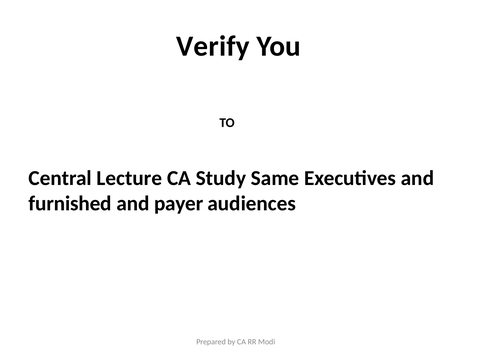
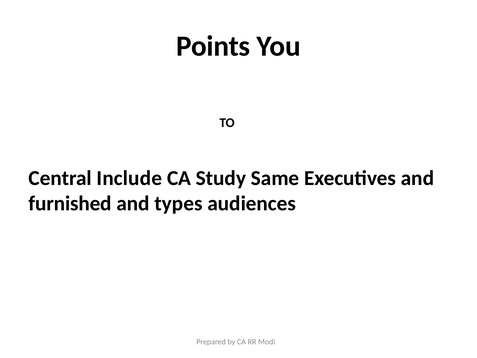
Verify: Verify -> Points
Lecture: Lecture -> Include
payer: payer -> types
